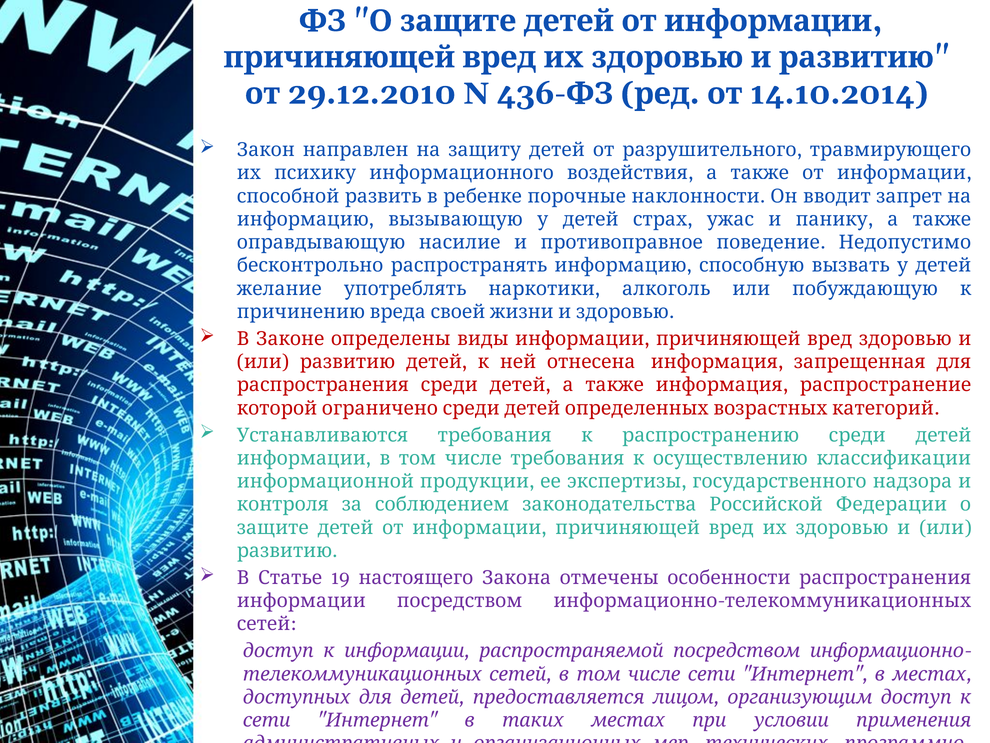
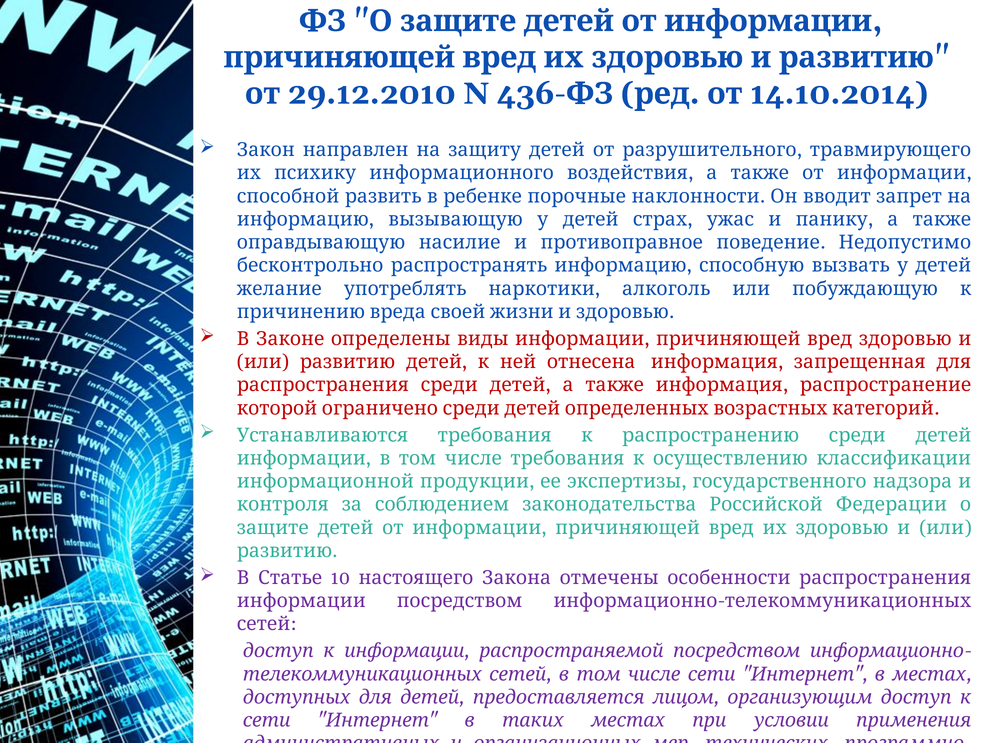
19: 19 -> 10
